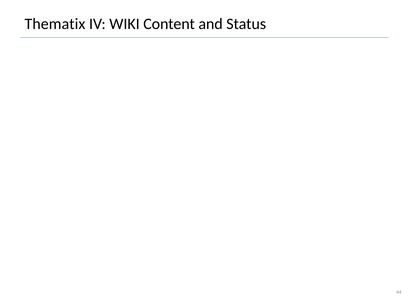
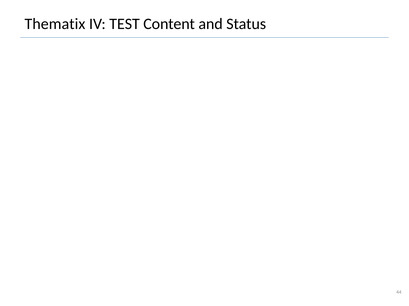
WIKI: WIKI -> TEST
